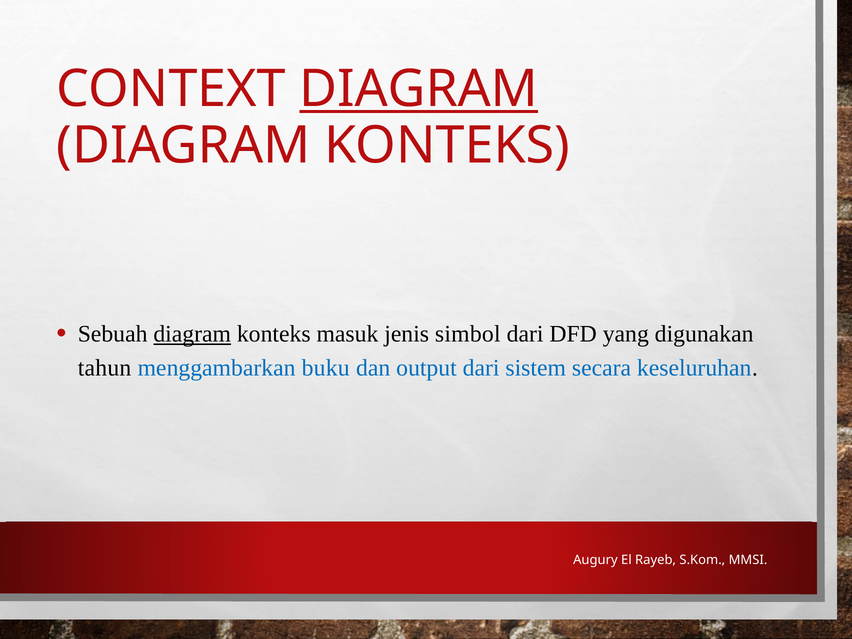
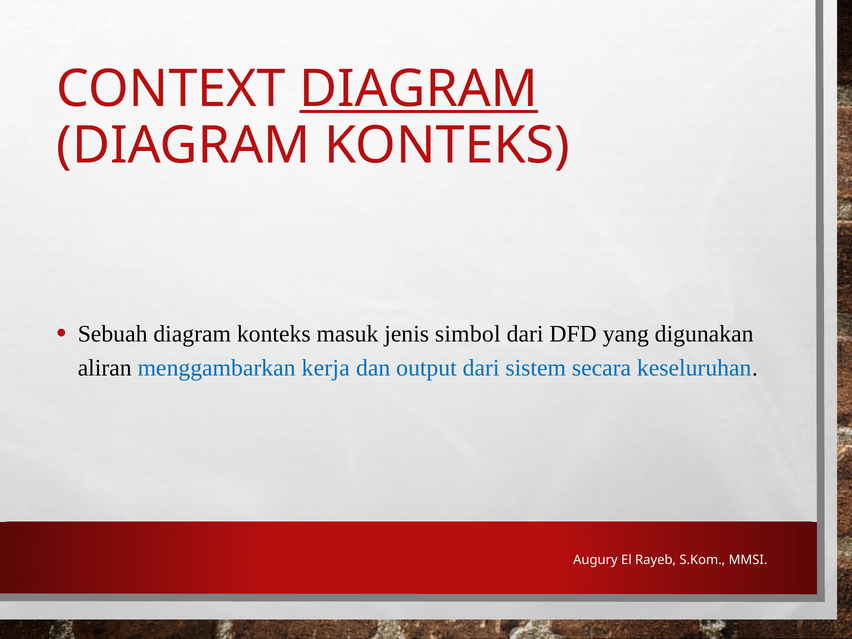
diagram at (192, 334) underline: present -> none
tahun: tahun -> aliran
buku: buku -> kerja
